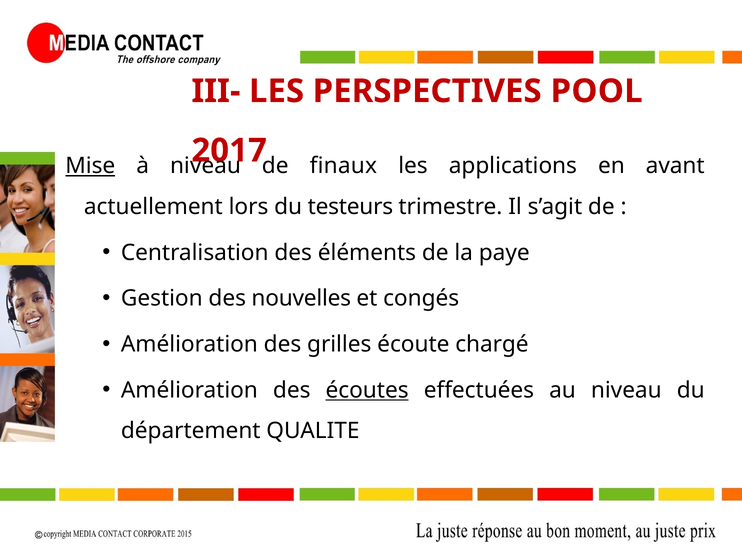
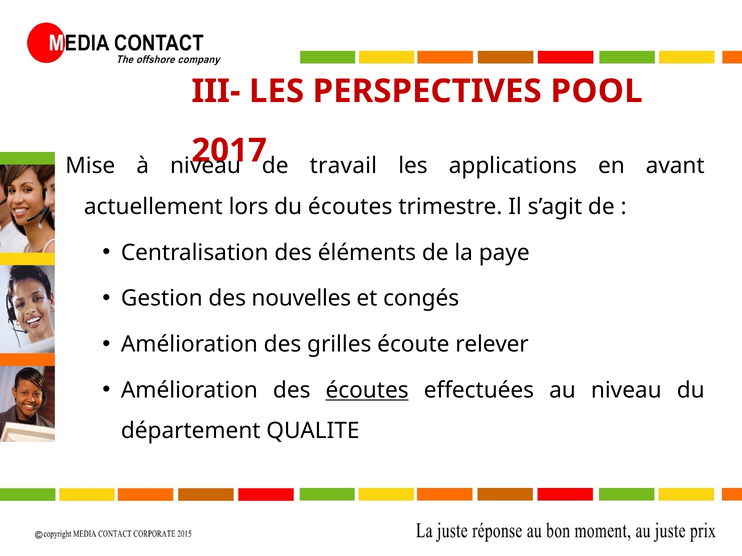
Mise underline: present -> none
finaux: finaux -> travail
du testeurs: testeurs -> écoutes
chargé: chargé -> relever
